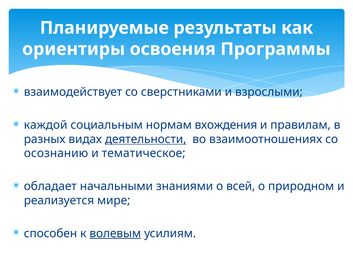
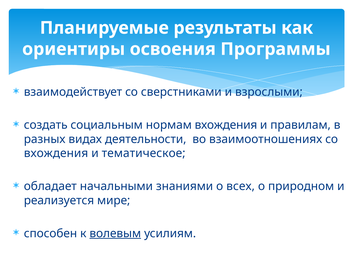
каждой: каждой -> создать
деятельности underline: present -> none
осознанию at (56, 153): осознанию -> вхождения
всей: всей -> всех
